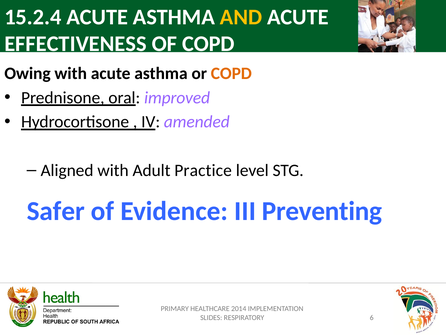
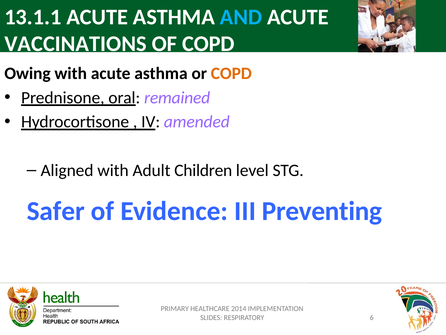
15.2.4: 15.2.4 -> 13.1.1
AND colour: yellow -> light blue
EFFECTIVENESS: EFFECTIVENESS -> VACCINATIONS
improved: improved -> remained
Practice: Practice -> Children
